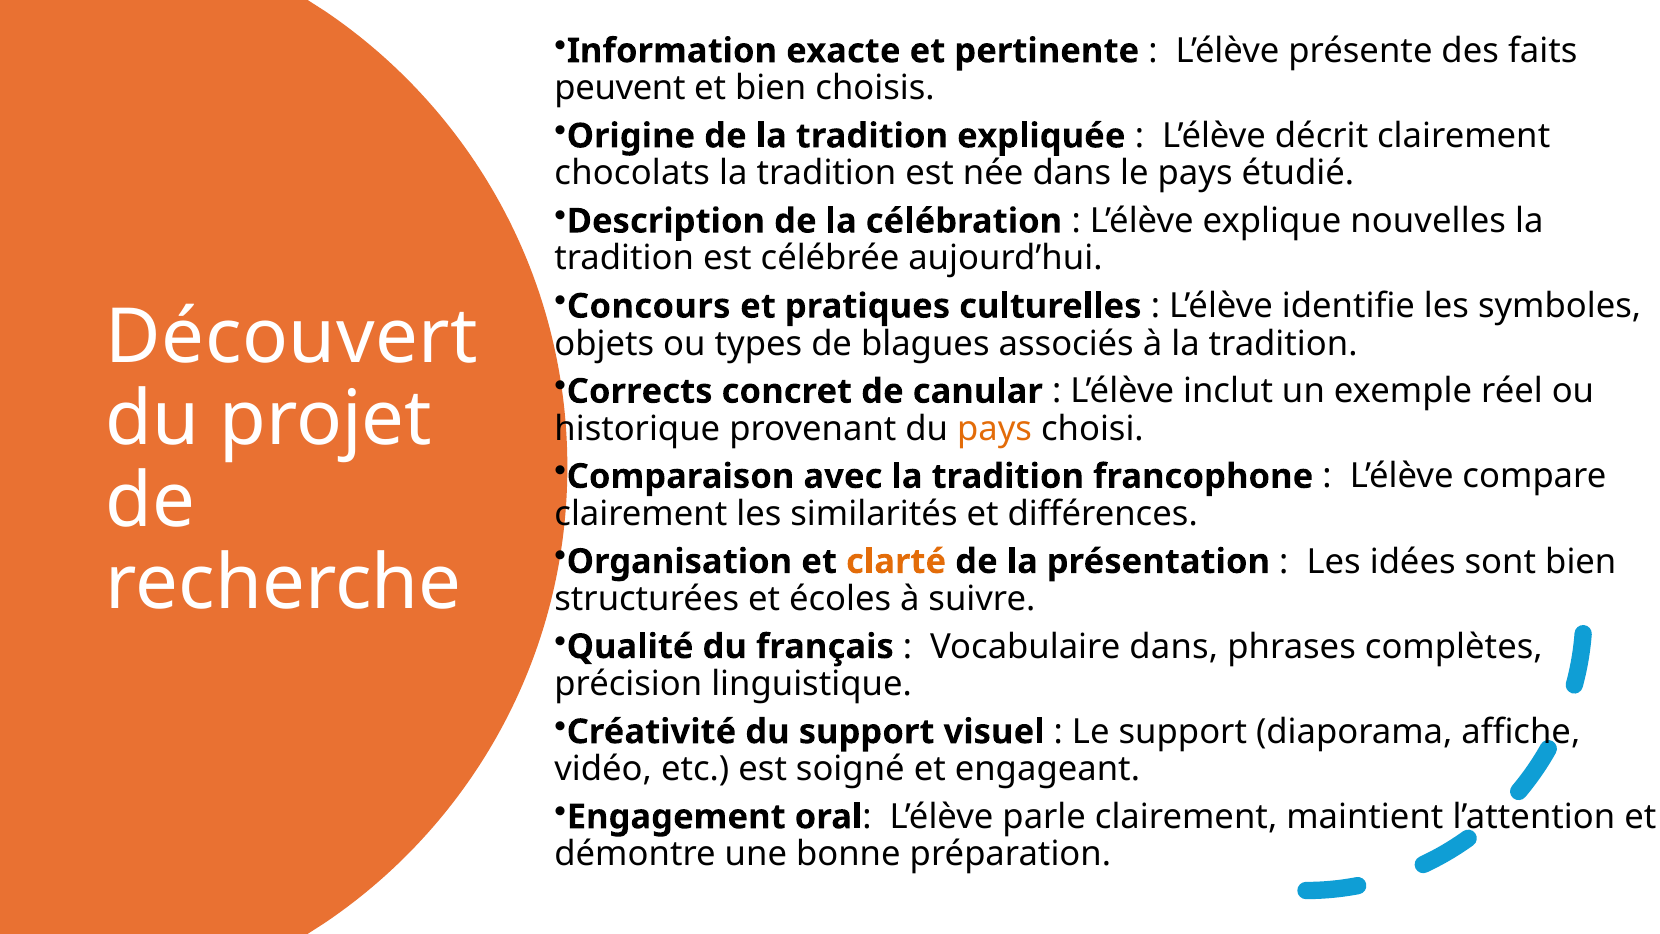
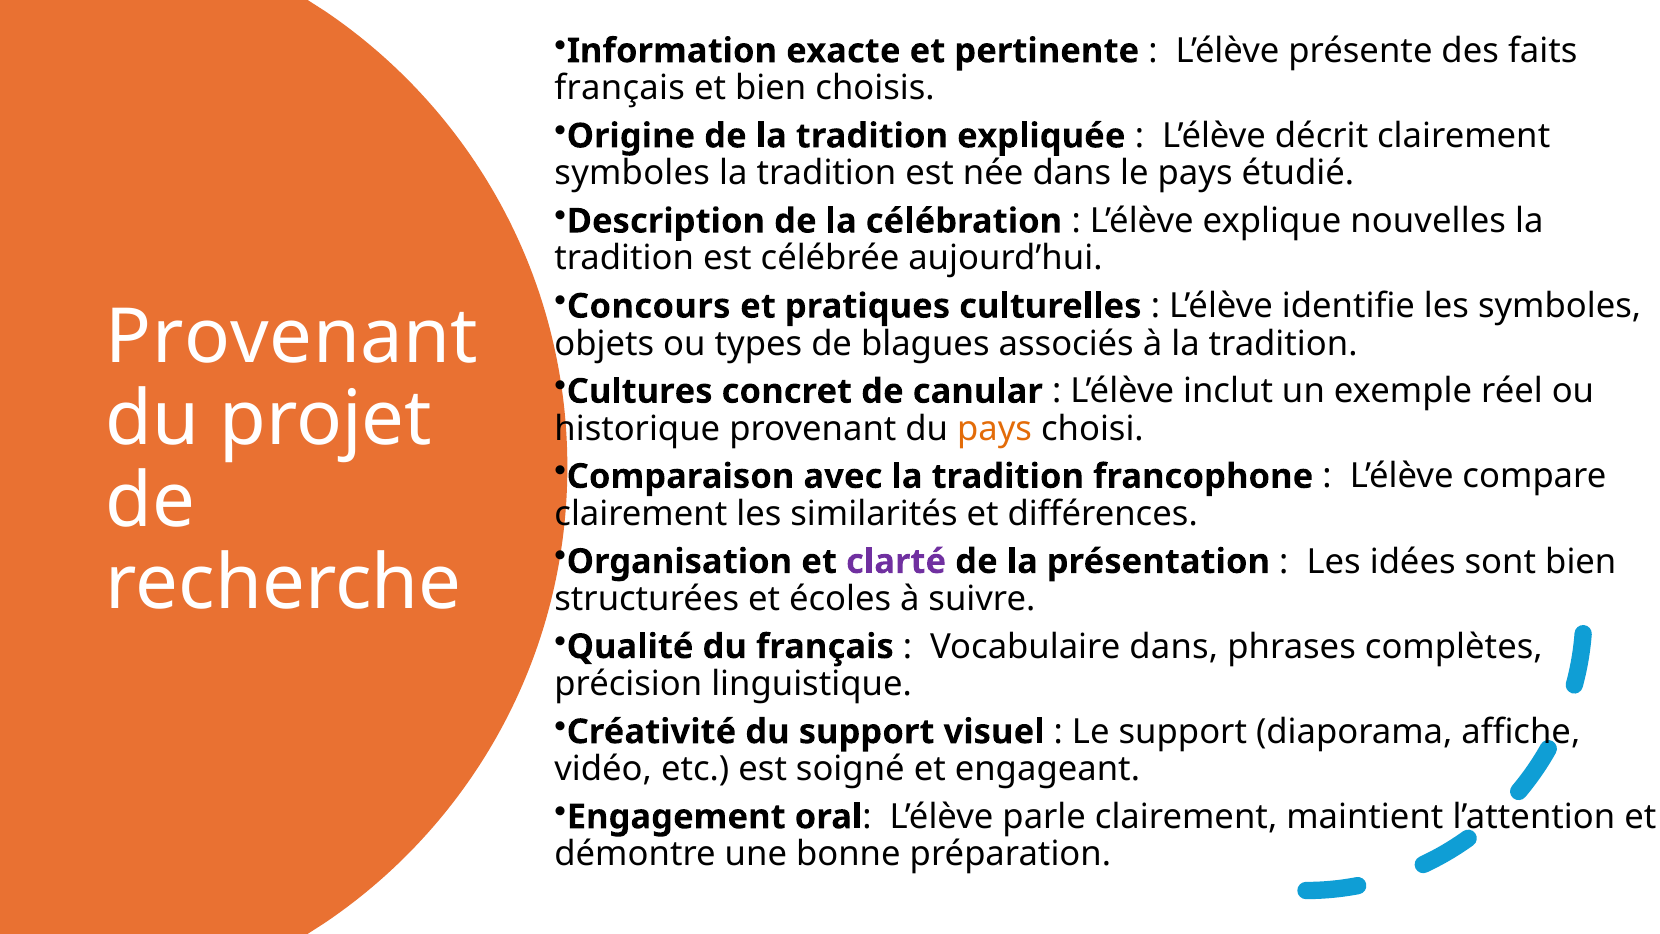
peuvent at (620, 88): peuvent -> français
chocolats at (632, 173): chocolats -> symboles
Découvert at (292, 337): Découvert -> Provenant
Corrects: Corrects -> Cultures
clarté colour: orange -> purple
